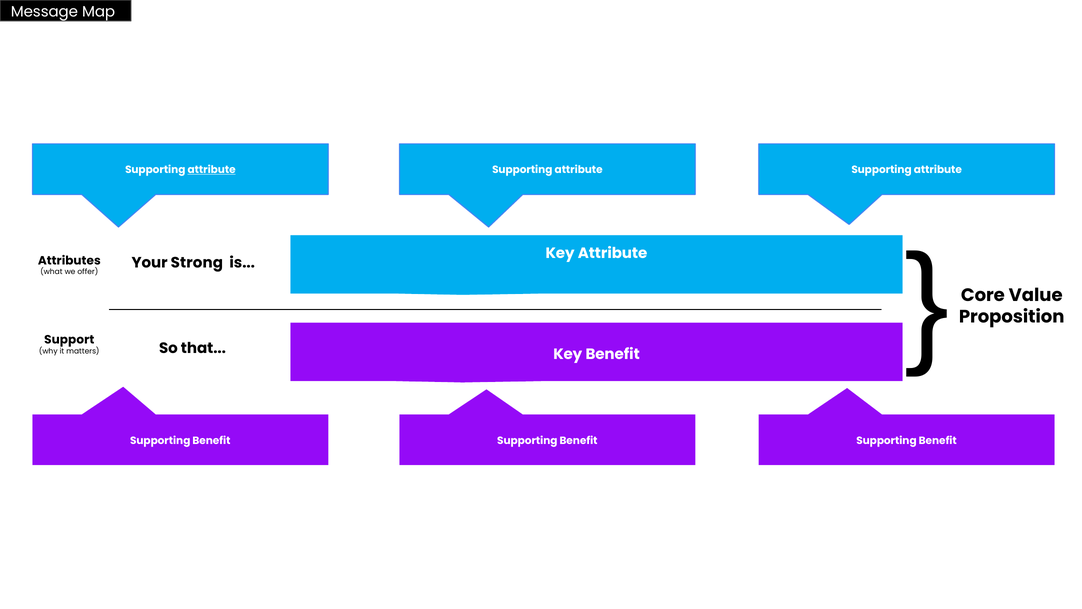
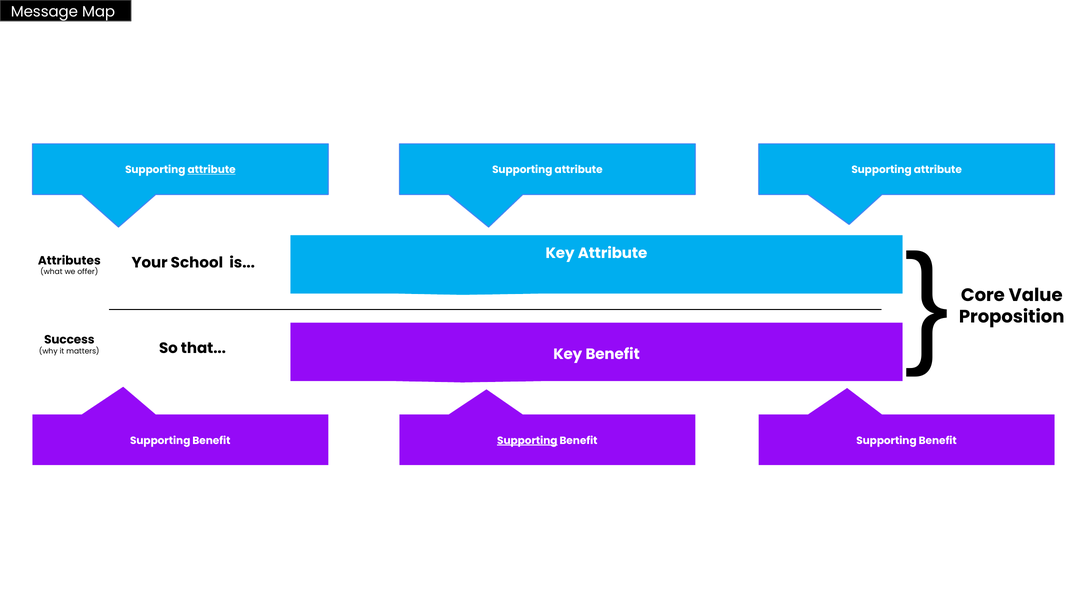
Strong: Strong -> School
Support: Support -> Success
Supporting at (527, 440) underline: none -> present
